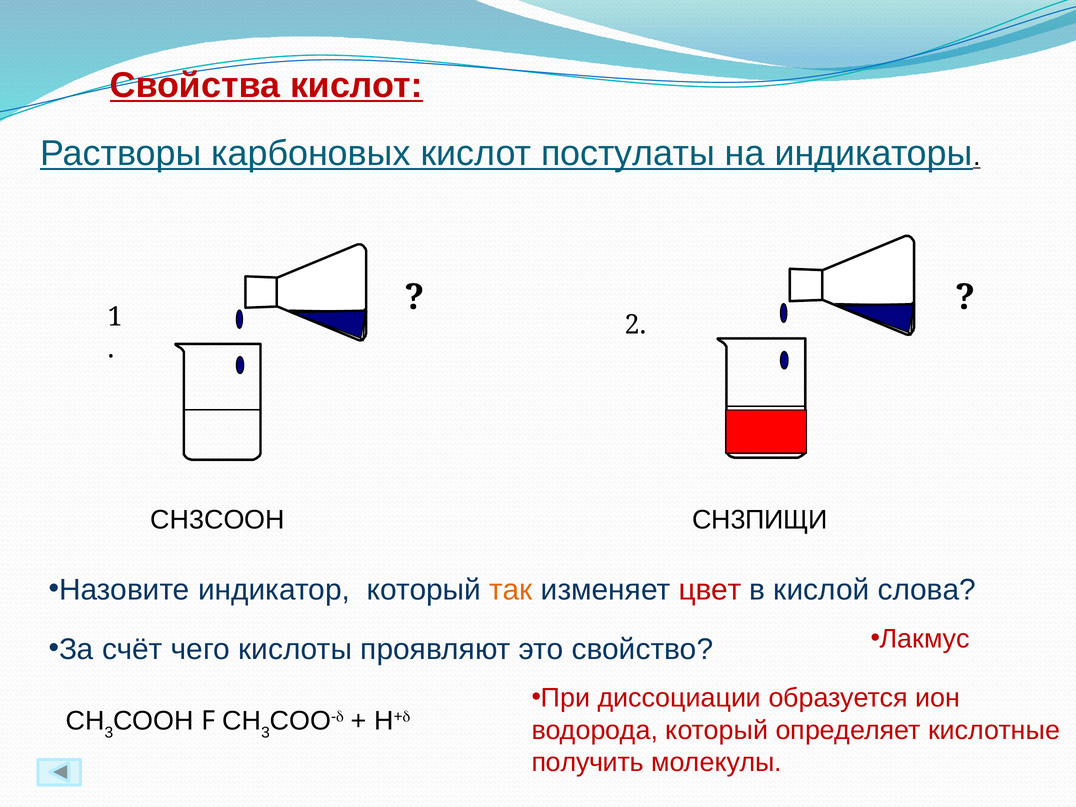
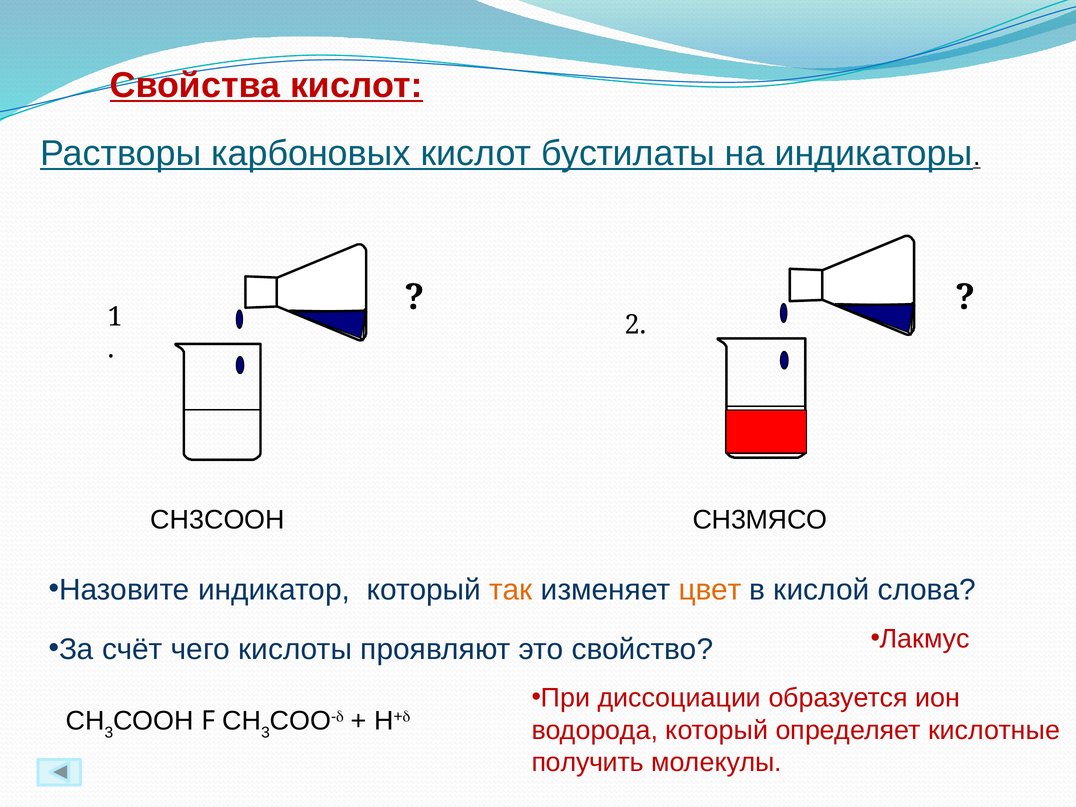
постулаты: постулаты -> бустилаты
CH3ПИЩИ: CH3ПИЩИ -> CH3МЯСО
цвет colour: red -> orange
